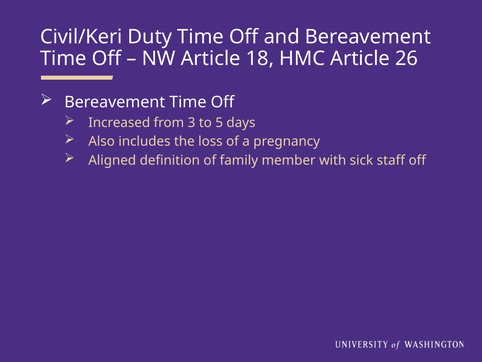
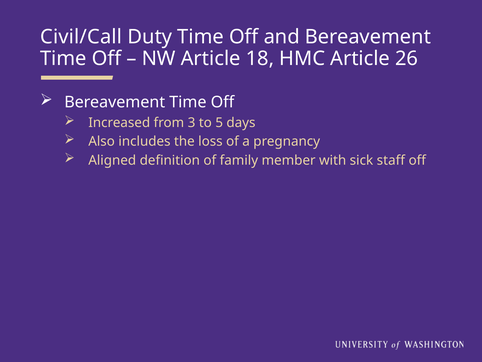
Civil/Keri: Civil/Keri -> Civil/Call
